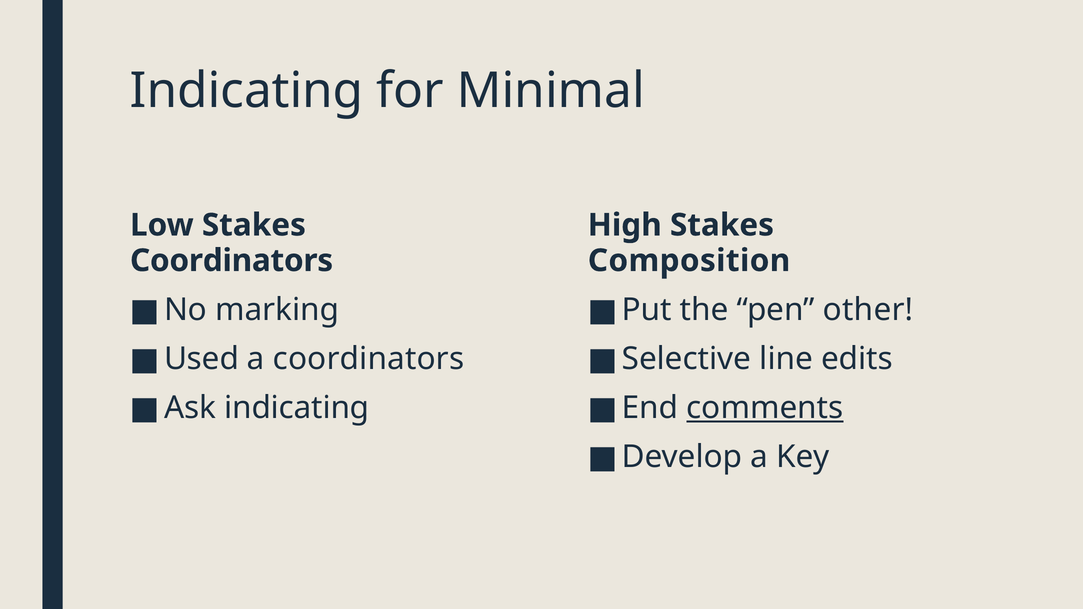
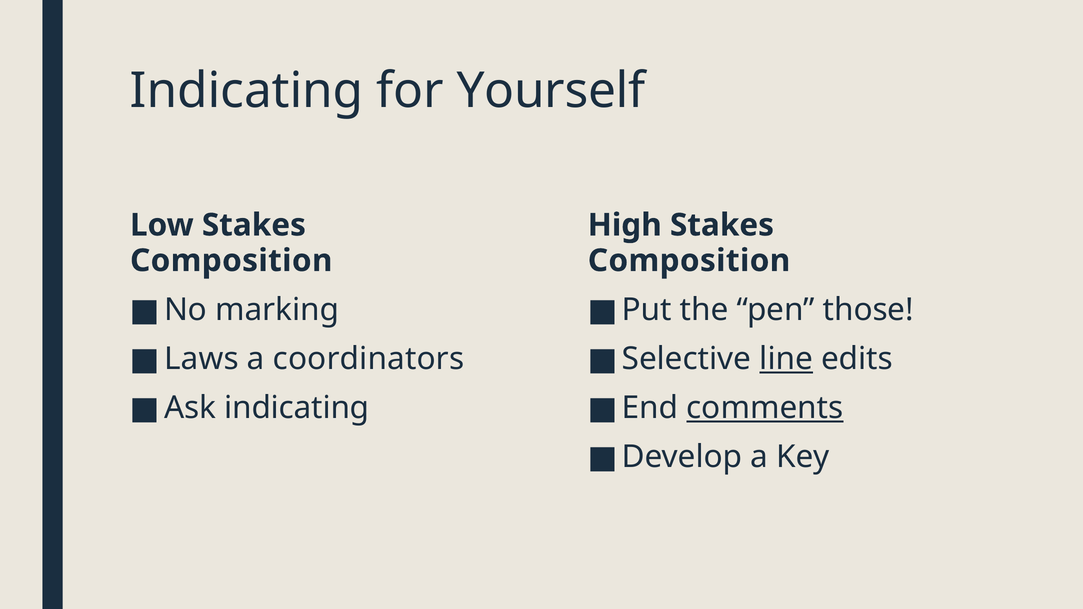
Minimal: Minimal -> Yourself
Coordinators at (232, 261): Coordinators -> Composition
other: other -> those
Used: Used -> Laws
line underline: none -> present
